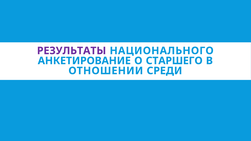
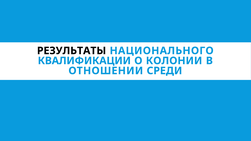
РЕЗУЛЬТАТЫ colour: purple -> black
АНКЕТИРОВАНИЕ: АНКЕТИРОВАНИЕ -> КВАЛИФИКАЦИИ
СТАРШЕГО: СТАРШЕГО -> КОЛОНИИ
